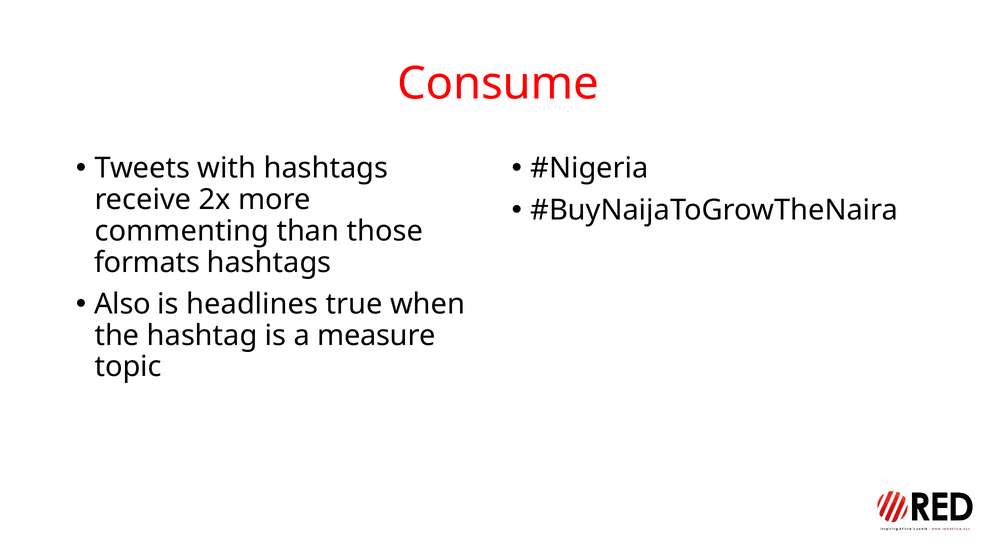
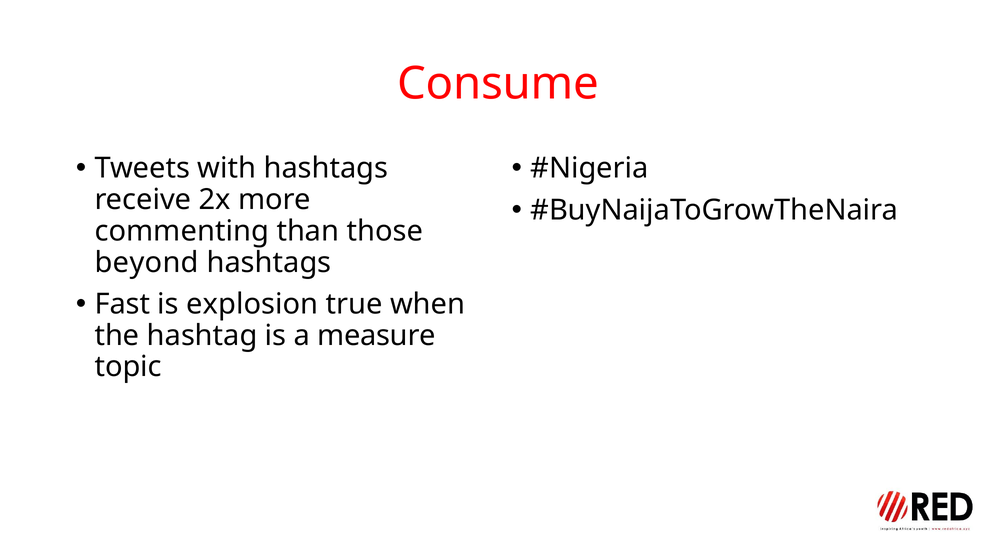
formats: formats -> beyond
Also: Also -> Fast
headlines: headlines -> explosion
